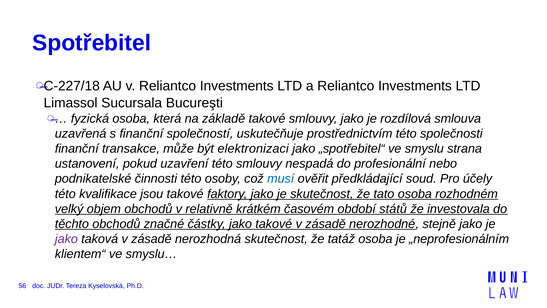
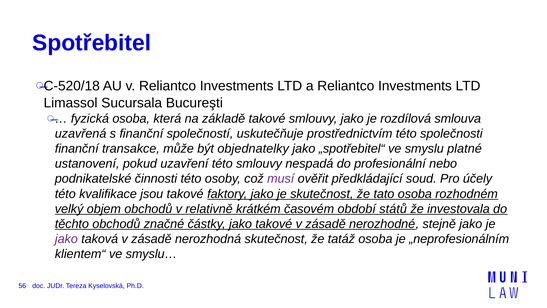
C-227/18: C-227/18 -> C-520/18
elektronizaci: elektronizaci -> objednatelky
strana: strana -> platné
musí colour: blue -> purple
